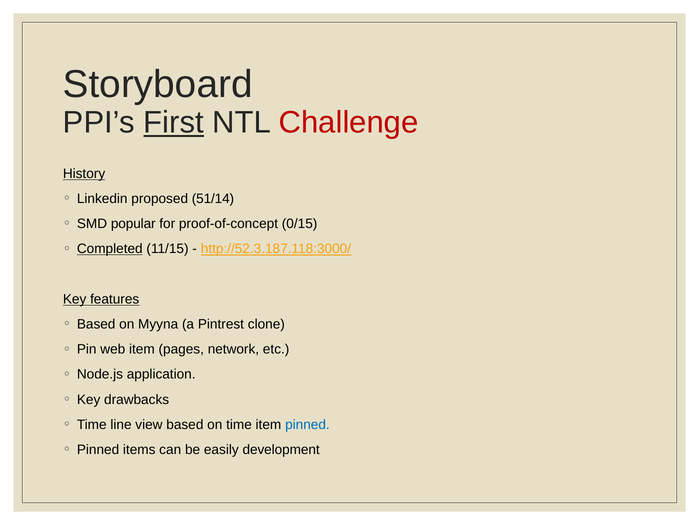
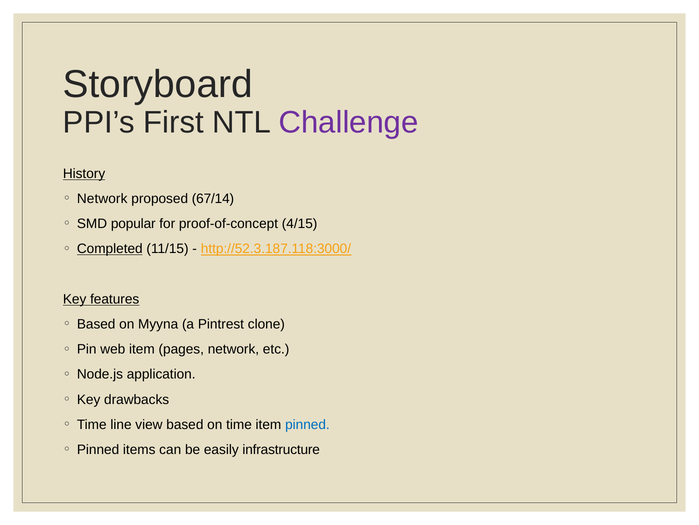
First underline: present -> none
Challenge colour: red -> purple
Linkedin at (102, 198): Linkedin -> Network
51/14: 51/14 -> 67/14
0/15: 0/15 -> 4/15
development: development -> infrastructure
